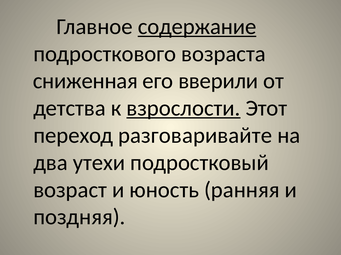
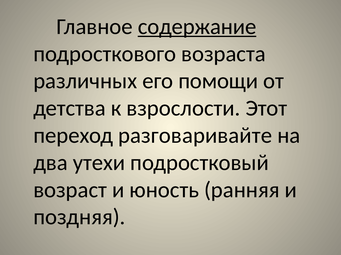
сниженная: сниженная -> различных
вверили: вверили -> помощи
взрослости underline: present -> none
